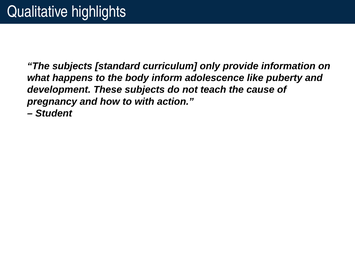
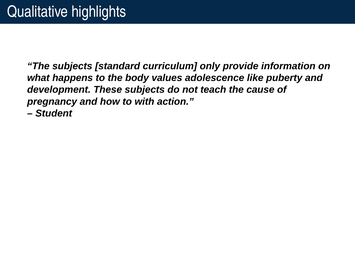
inform: inform -> values
